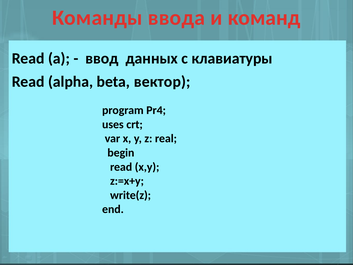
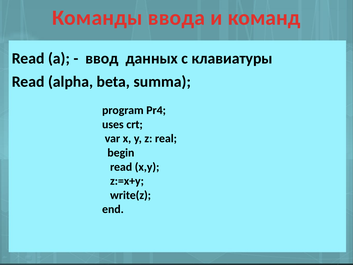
вектор: вектор -> summa
